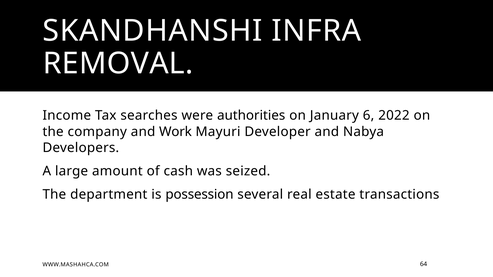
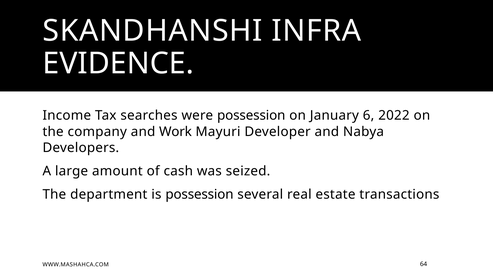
REMOVAL: REMOVAL -> EVIDENCE
were authorities: authorities -> possession
